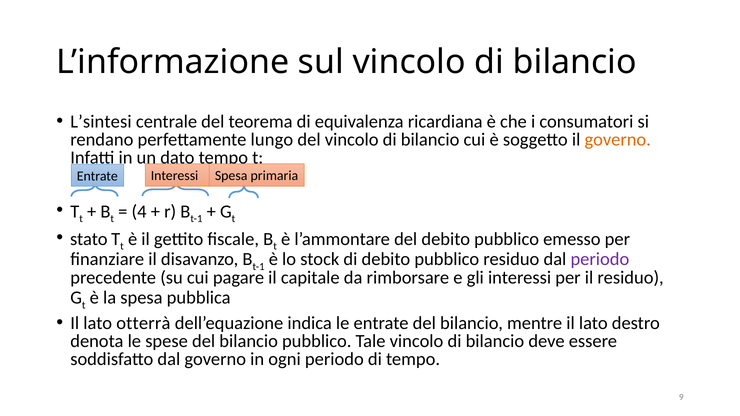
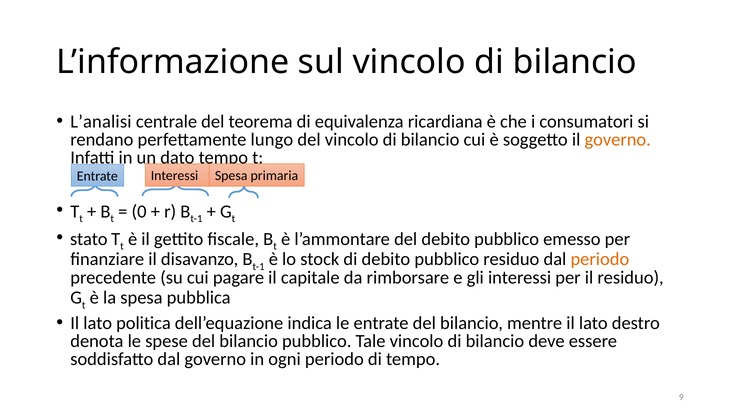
L’sintesi: L’sintesi -> L’analisi
4: 4 -> 0
periodo at (600, 260) colour: purple -> orange
otterrà: otterrà -> politica
